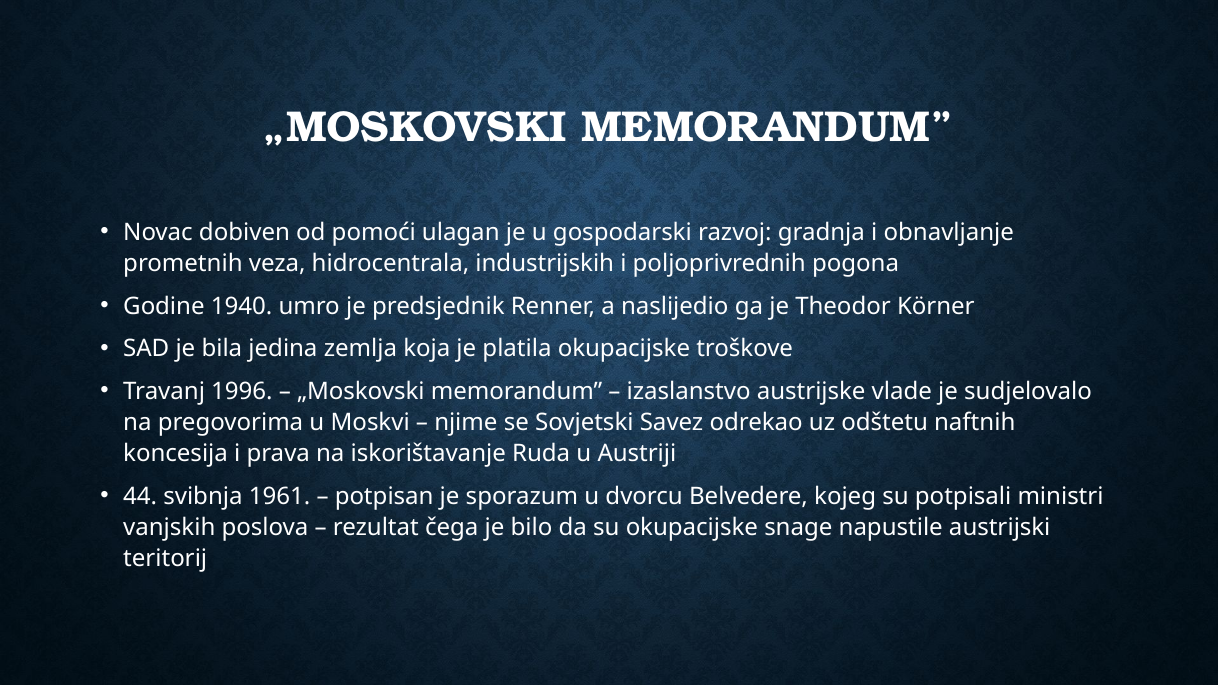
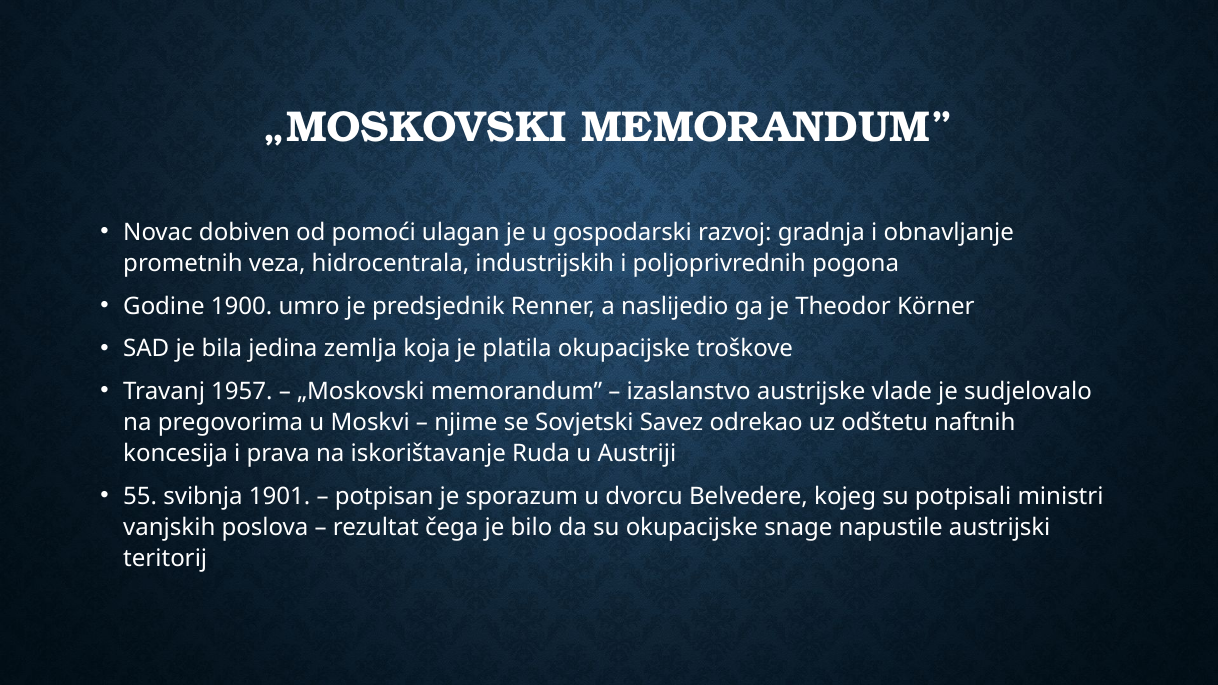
1940: 1940 -> 1900
1996: 1996 -> 1957
44: 44 -> 55
1961: 1961 -> 1901
